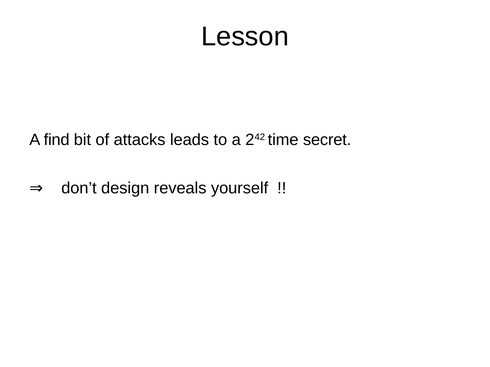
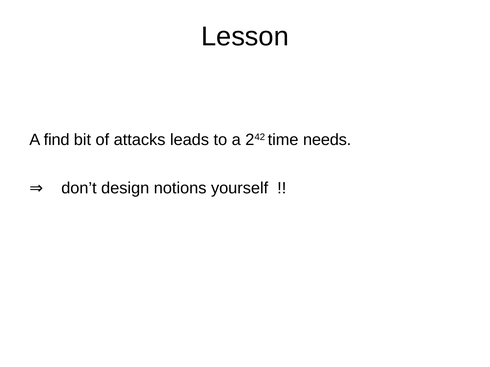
secret: secret -> needs
reveals: reveals -> notions
